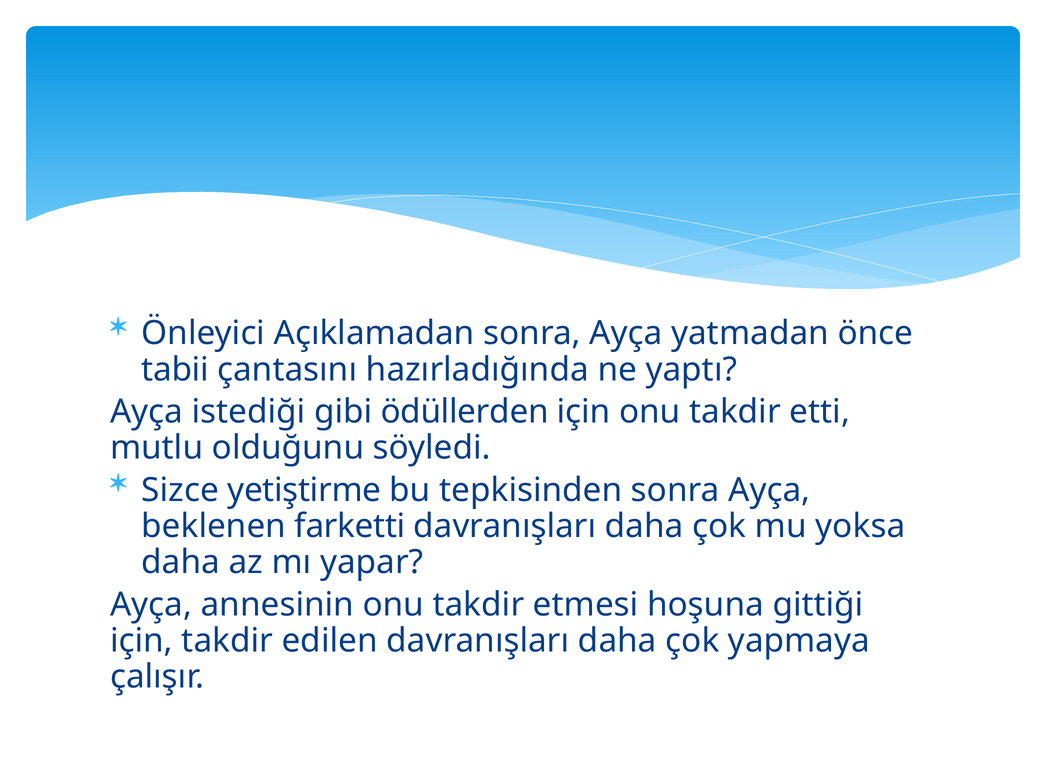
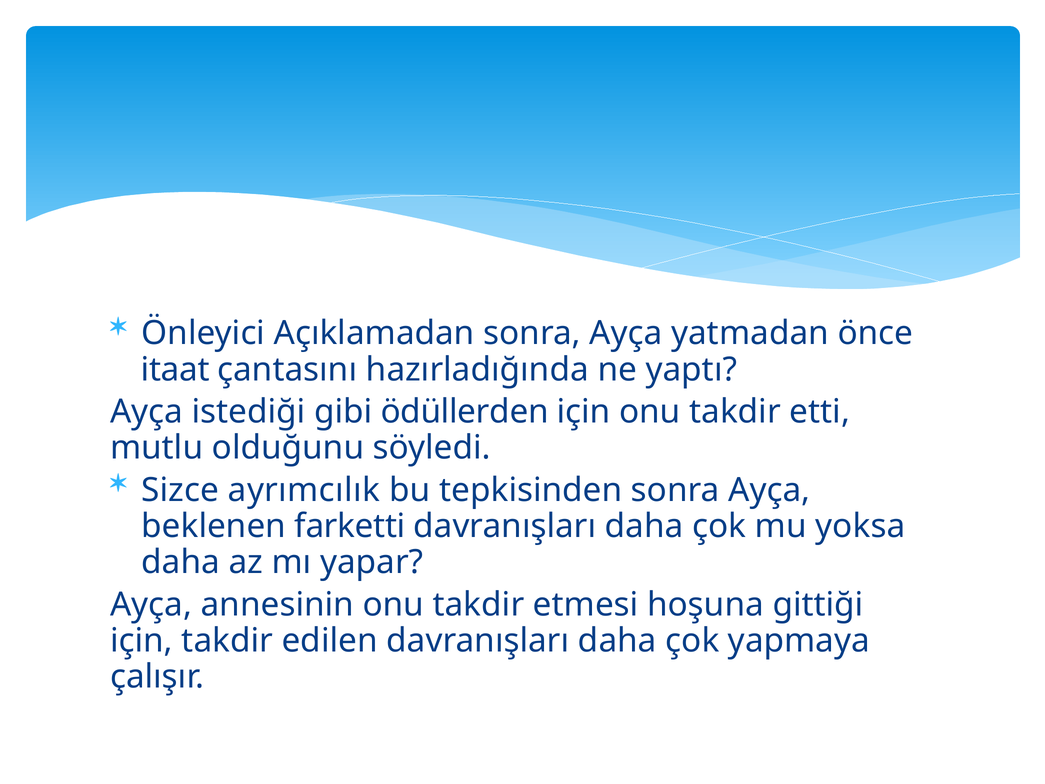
tabii: tabii -> itaat
yetiştirme: yetiştirme -> ayrımcılık
